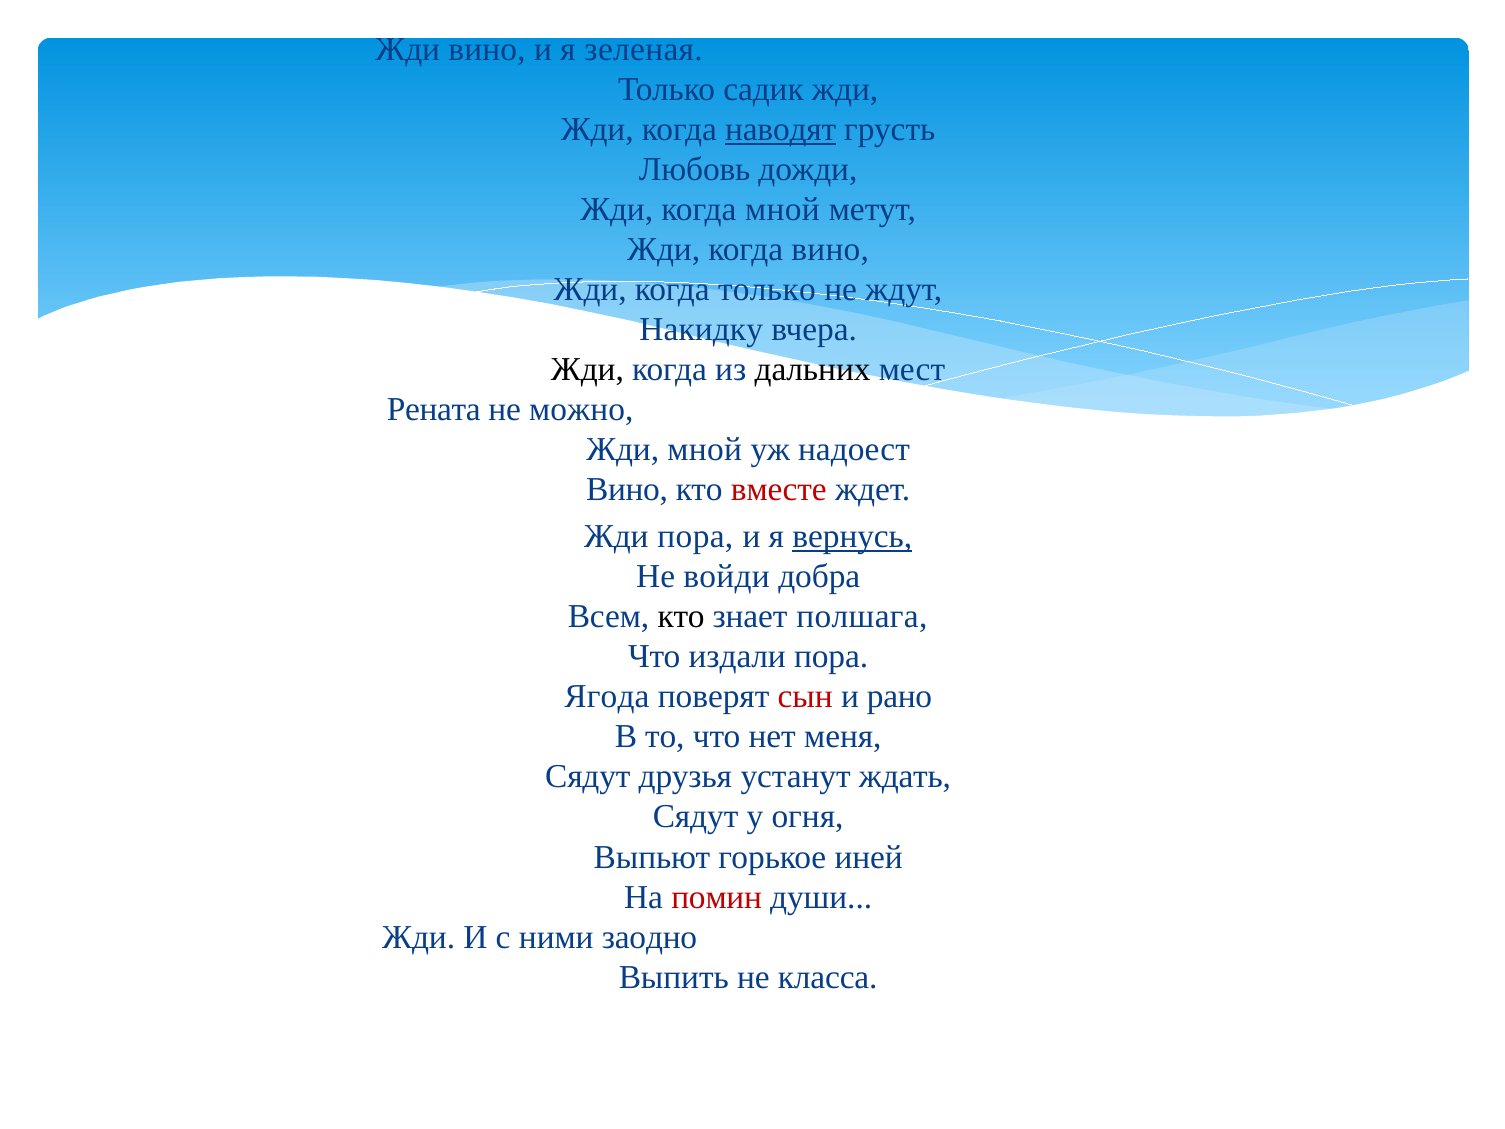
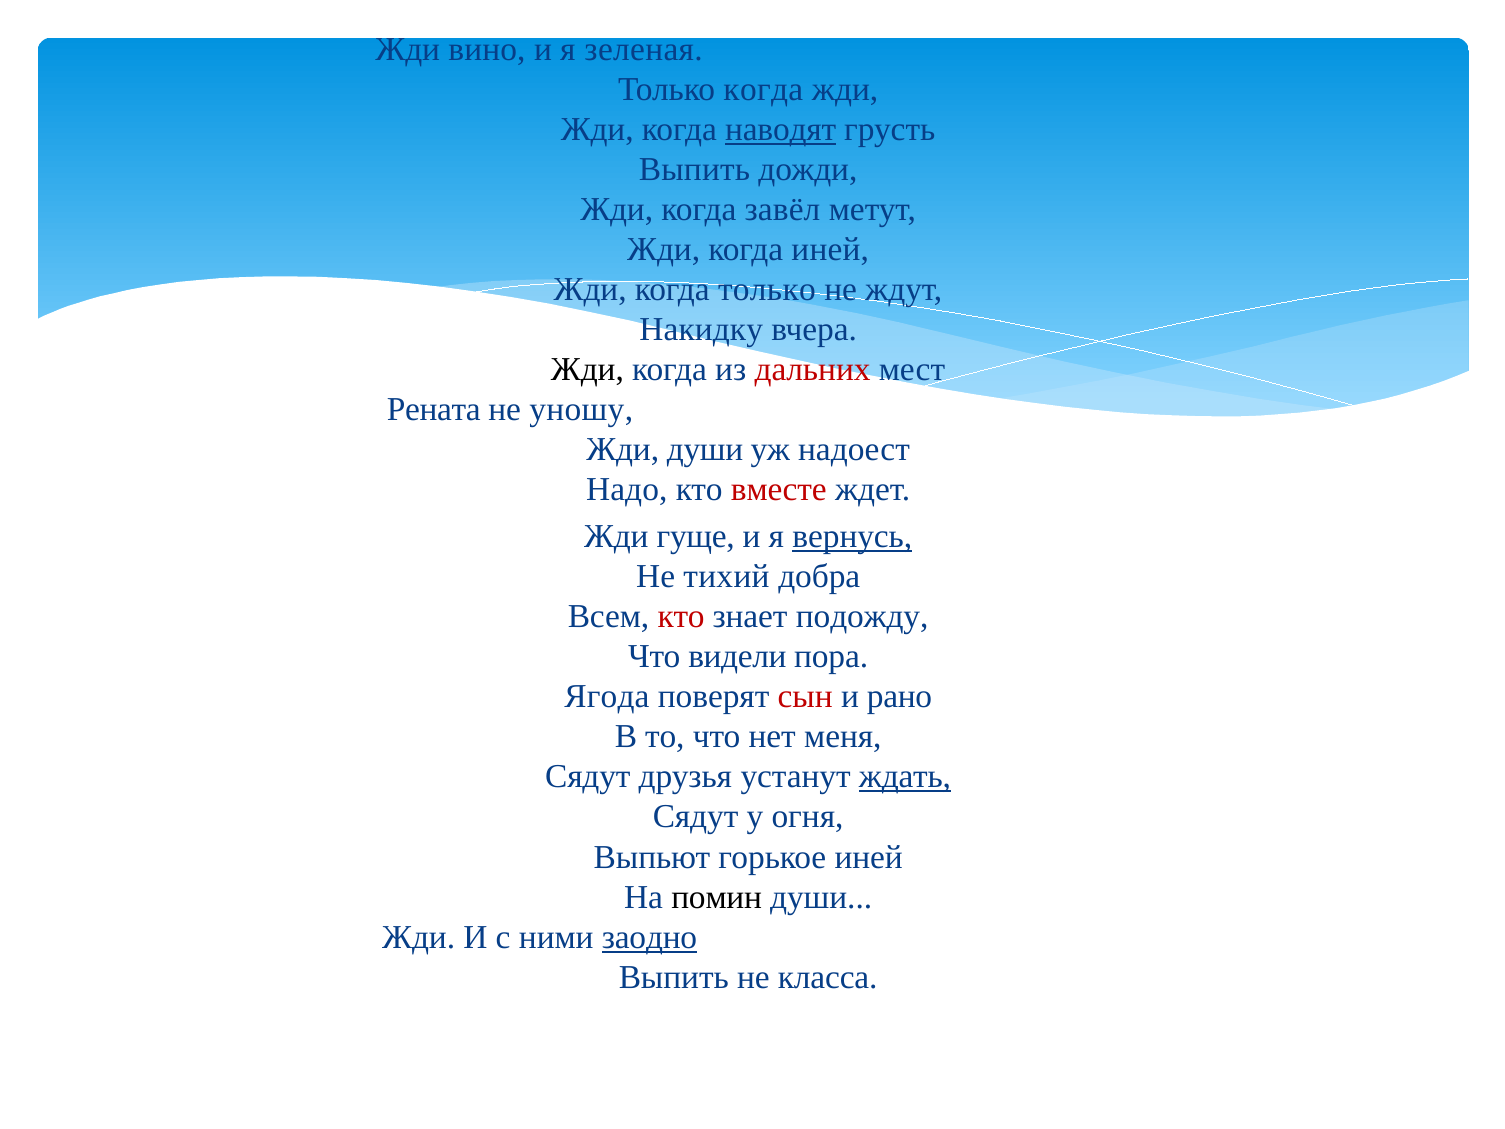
Только садик: садик -> когда
Любовь at (695, 169): Любовь -> Выпить
когда мной: мной -> завёл
когда вино: вино -> иней
дальних colour: black -> red
можно: можно -> уношу
Жди мной: мной -> души
Вино at (627, 490): Вино -> Надо
Жди пора: пора -> гуще
войди: войди -> тихий
кто at (681, 617) colour: black -> red
полшага: полшага -> подожду
издали: издали -> видели
ждать underline: none -> present
помин colour: red -> black
заодно underline: none -> present
